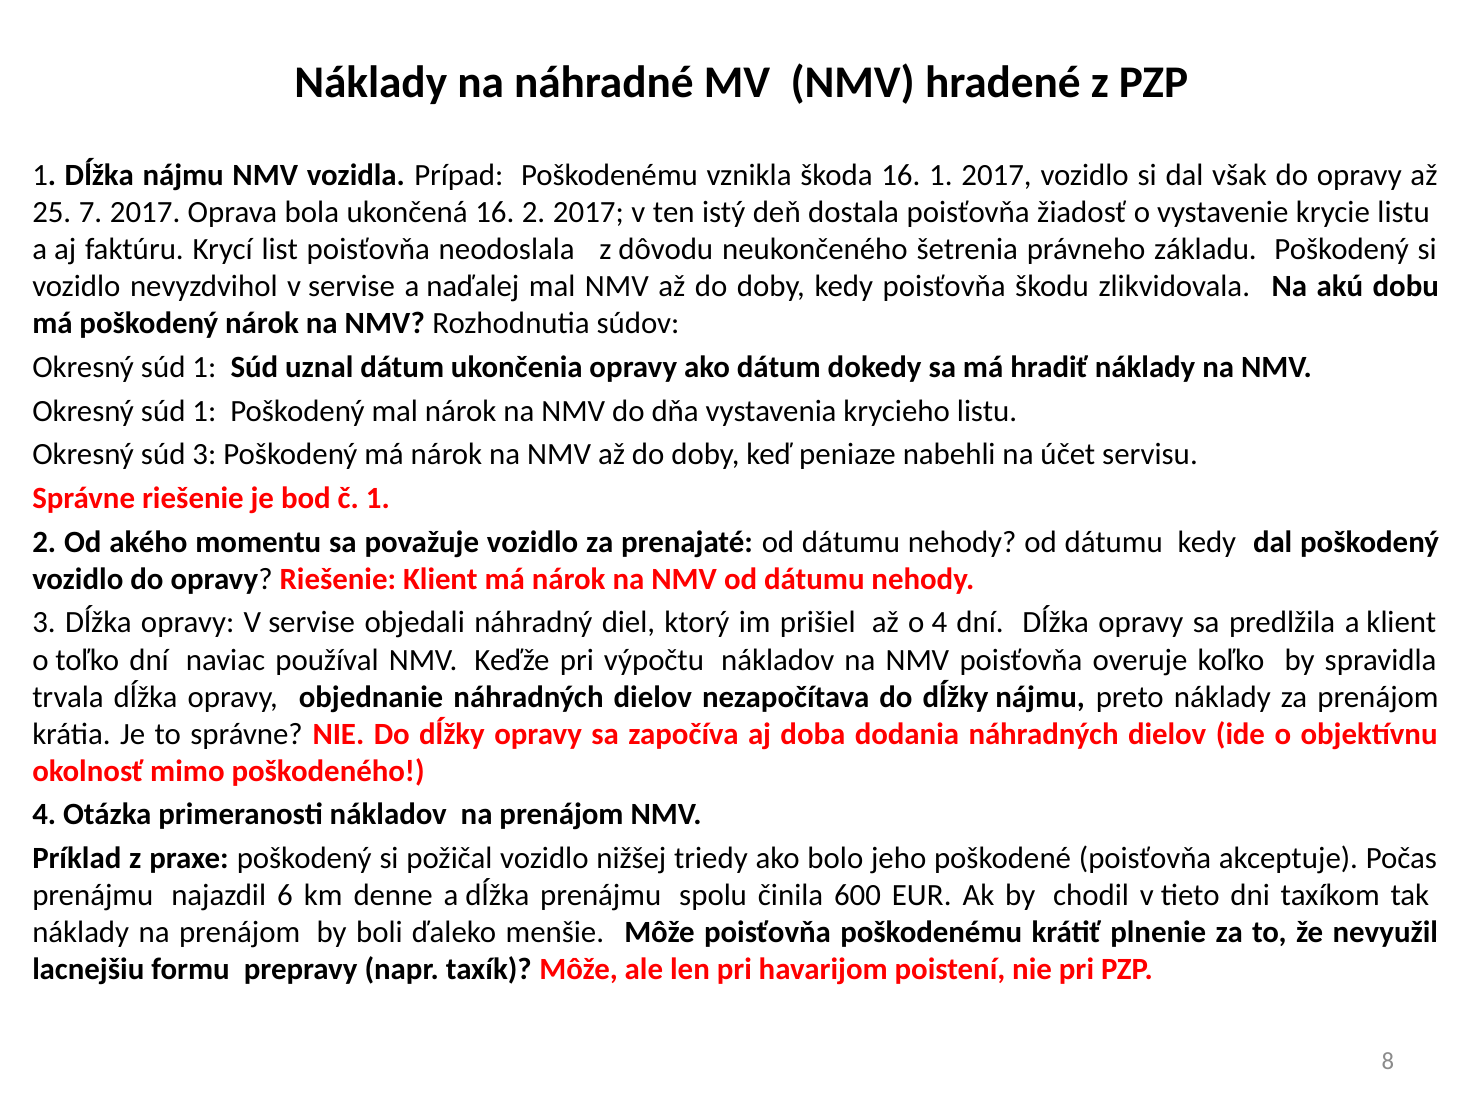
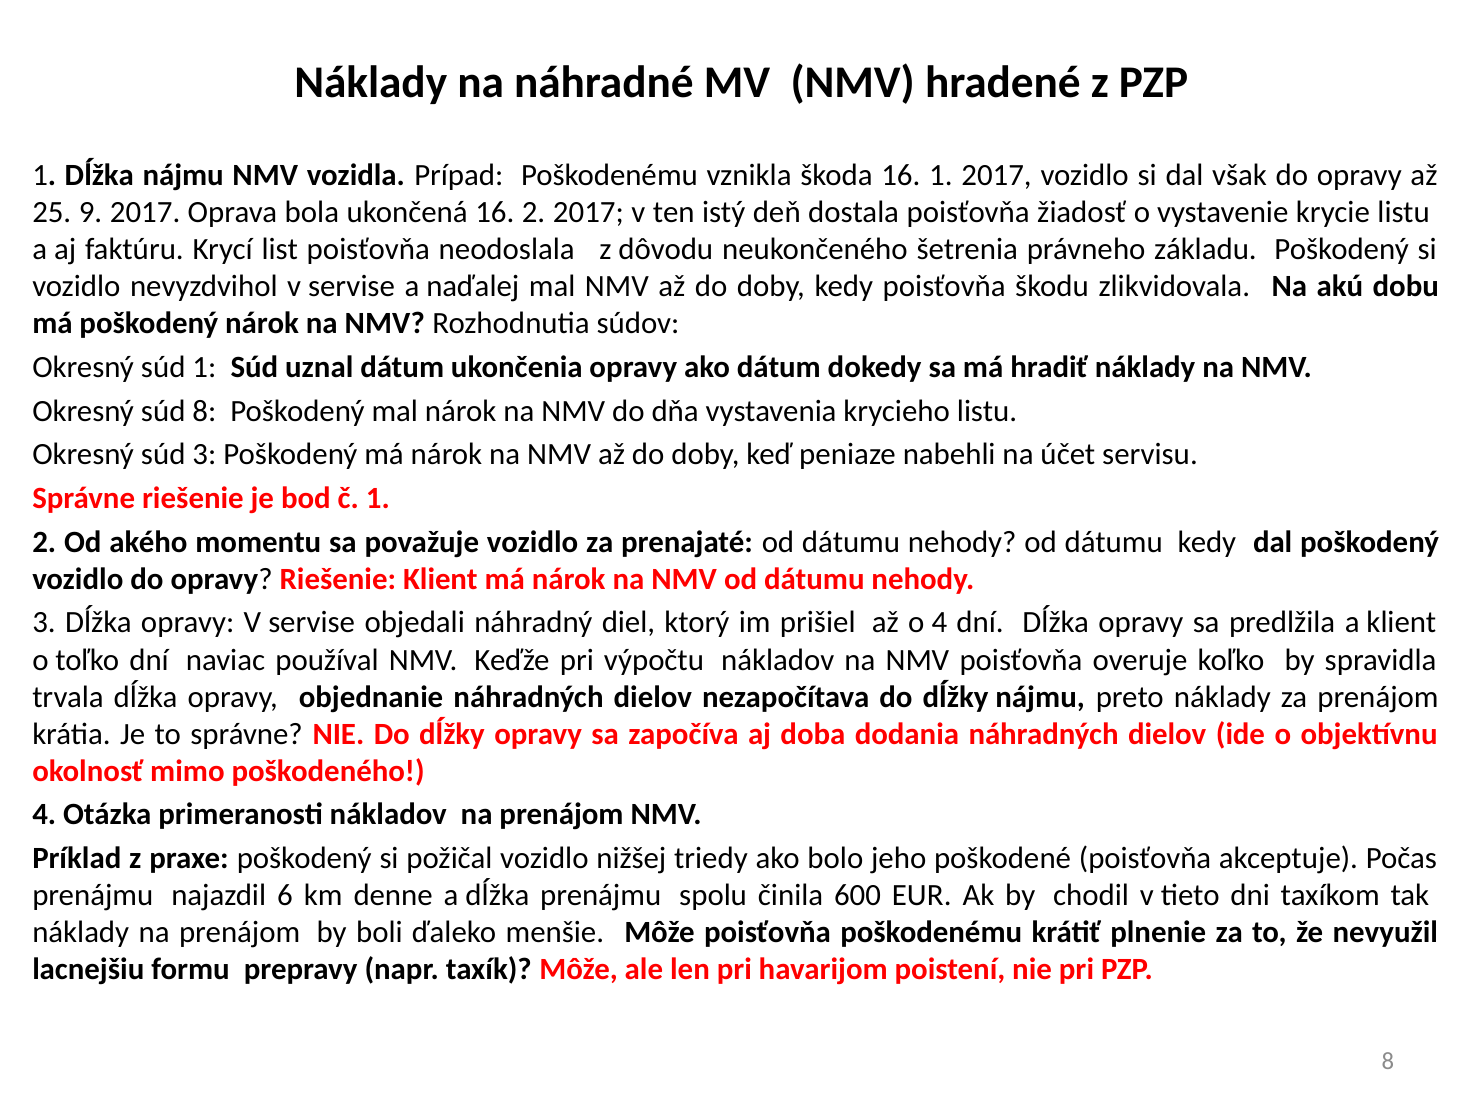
7: 7 -> 9
1 at (204, 411): 1 -> 8
